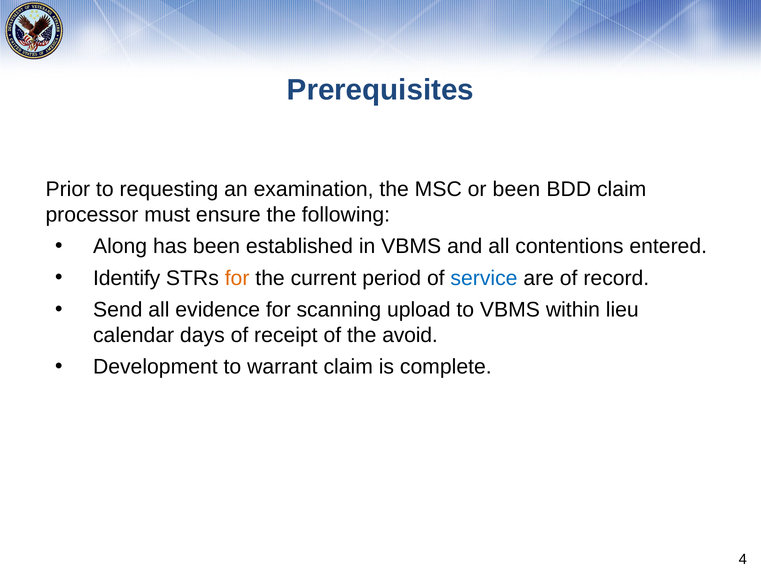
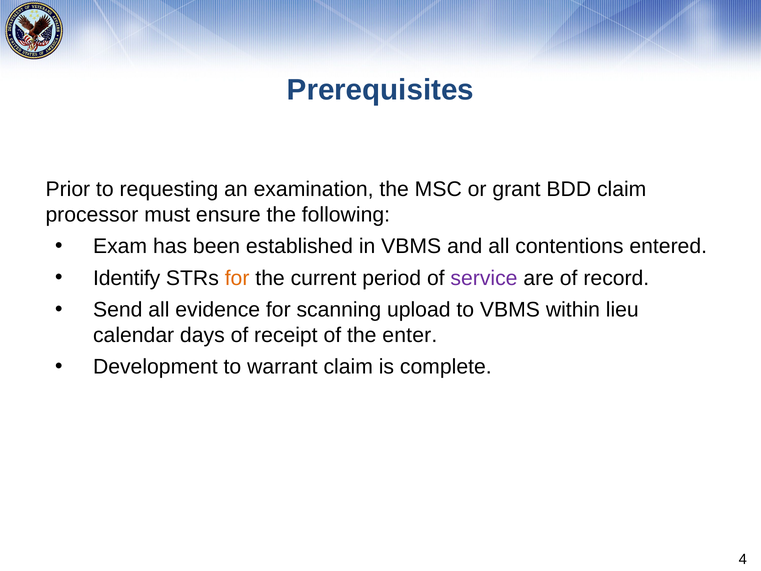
or been: been -> grant
Along: Along -> Exam
service colour: blue -> purple
avoid: avoid -> enter
